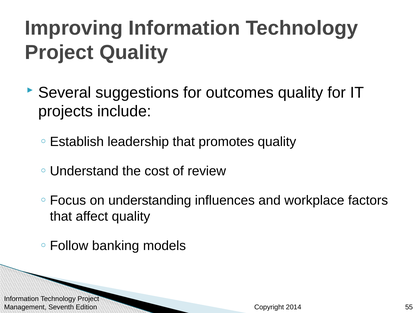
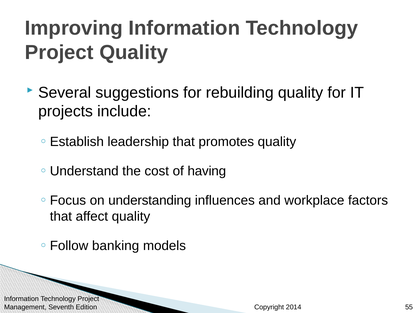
outcomes: outcomes -> rebuilding
review: review -> having
